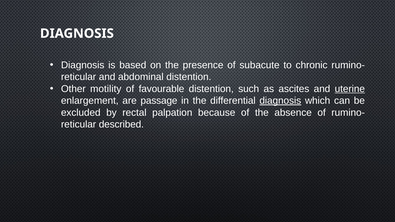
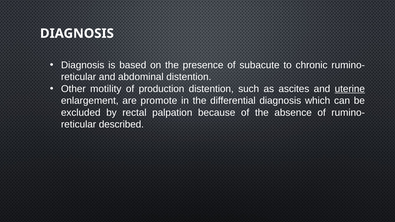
favourable: favourable -> production
passage: passage -> promote
diagnosis at (280, 101) underline: present -> none
